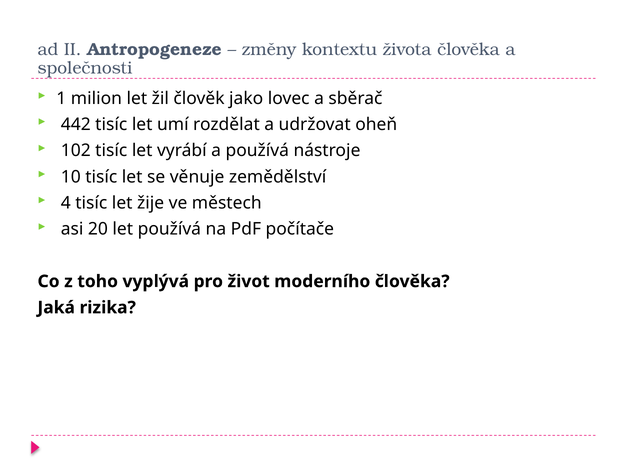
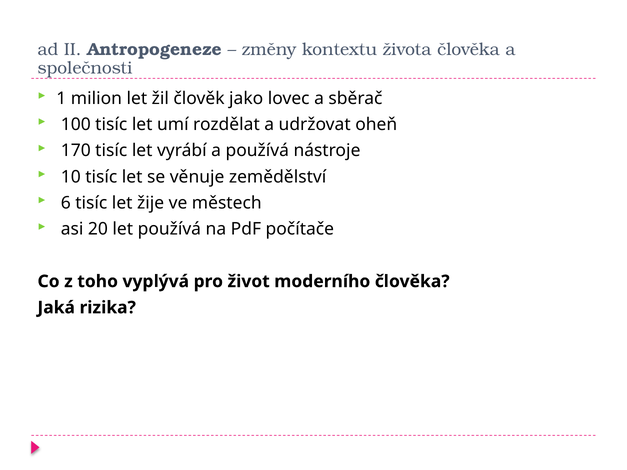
442: 442 -> 100
102: 102 -> 170
4: 4 -> 6
